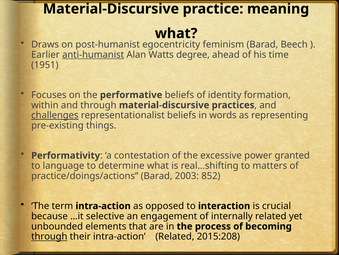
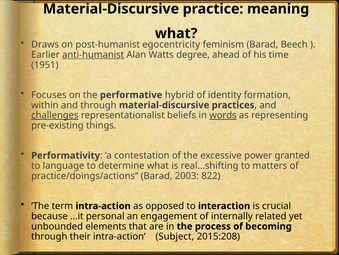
performative beliefs: beliefs -> hybrid
words underline: none -> present
852: 852 -> 822
selective: selective -> personal
through at (49, 236) underline: present -> none
intra-action Related: Related -> Subject
